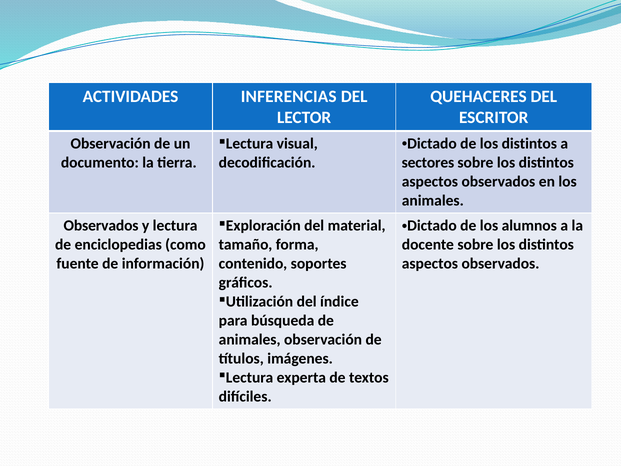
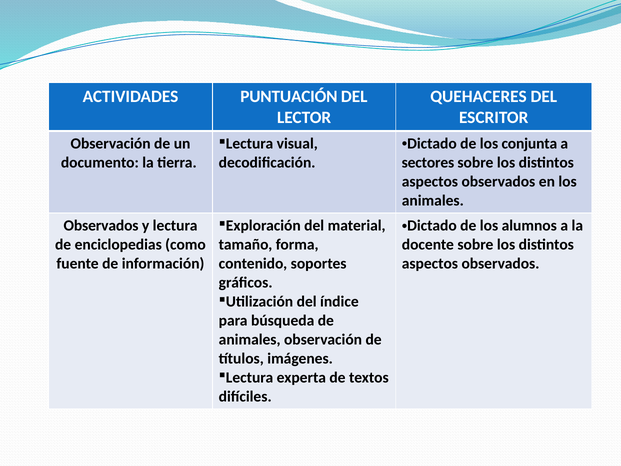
INFERENCIAS: INFERENCIAS -> PUNTUACIÓN
de los distintos: distintos -> conjunta
